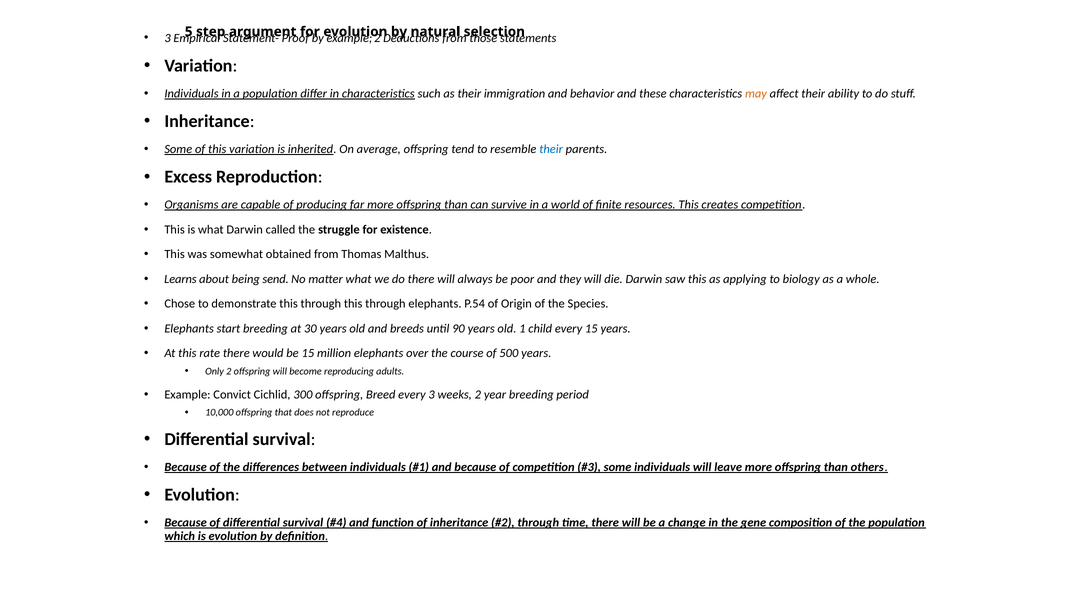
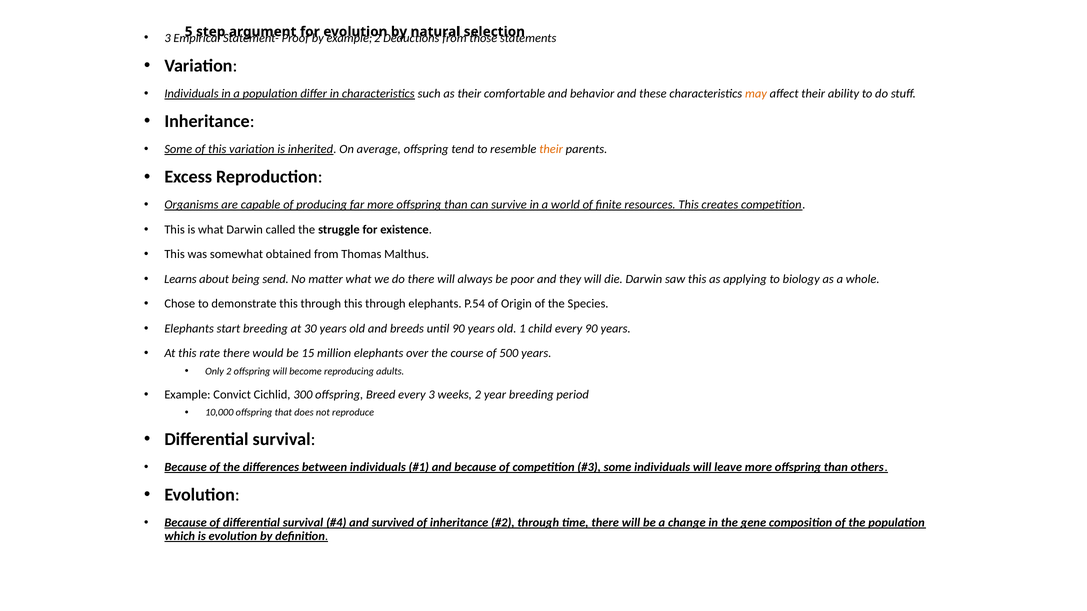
immigration: immigration -> comfortable
their at (551, 149) colour: blue -> orange
every 15: 15 -> 90
function: function -> survived
